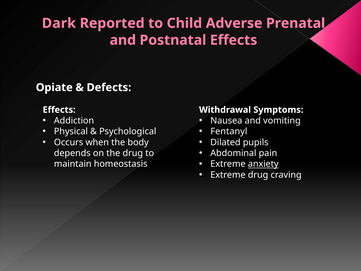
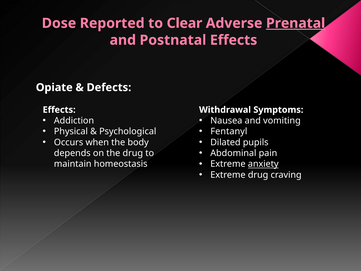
Dark: Dark -> Dose
Child: Child -> Clear
Prenatal underline: none -> present
